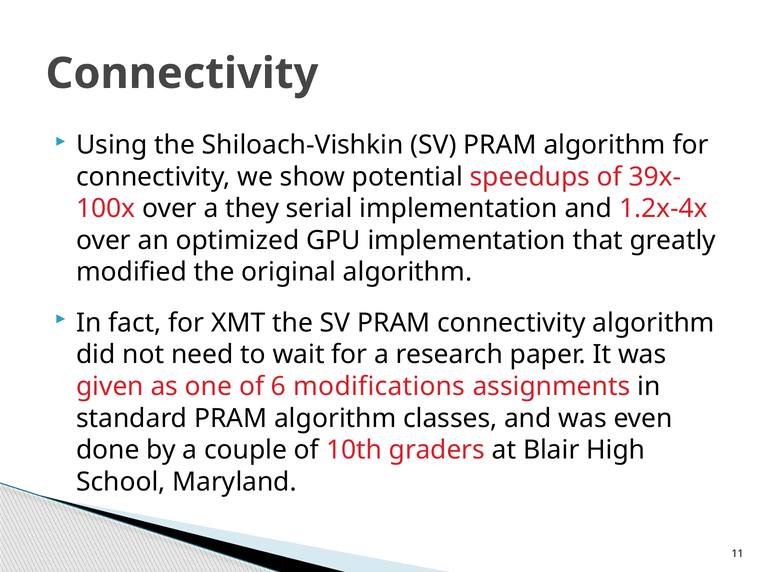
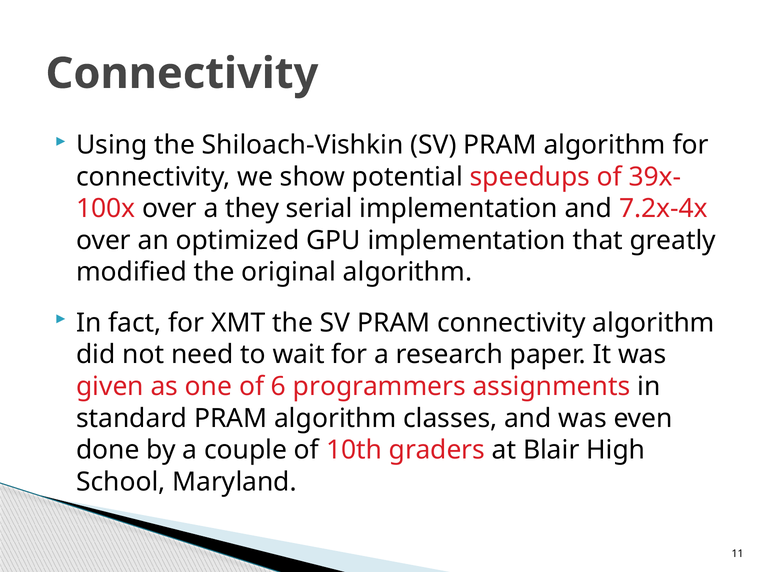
1.2x-4x: 1.2x-4x -> 7.2x-4x
modifications: modifications -> programmers
